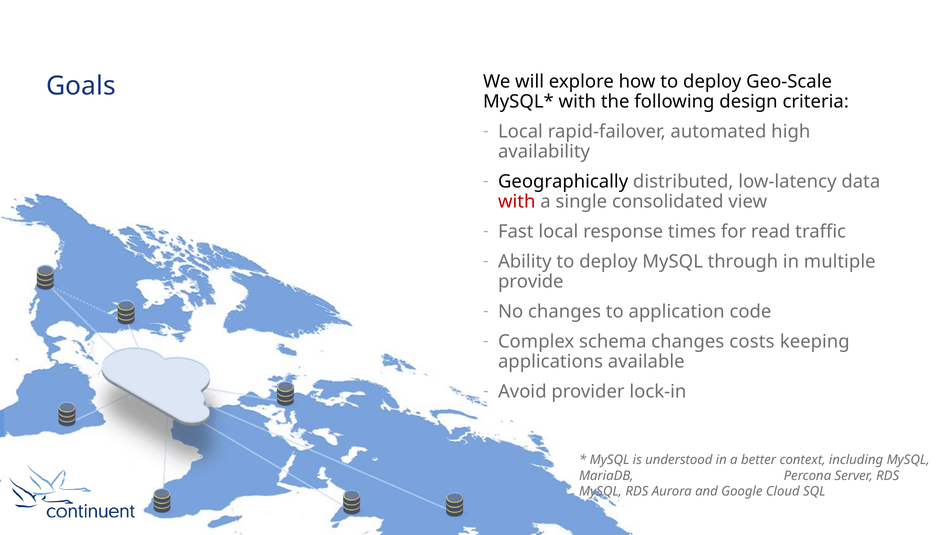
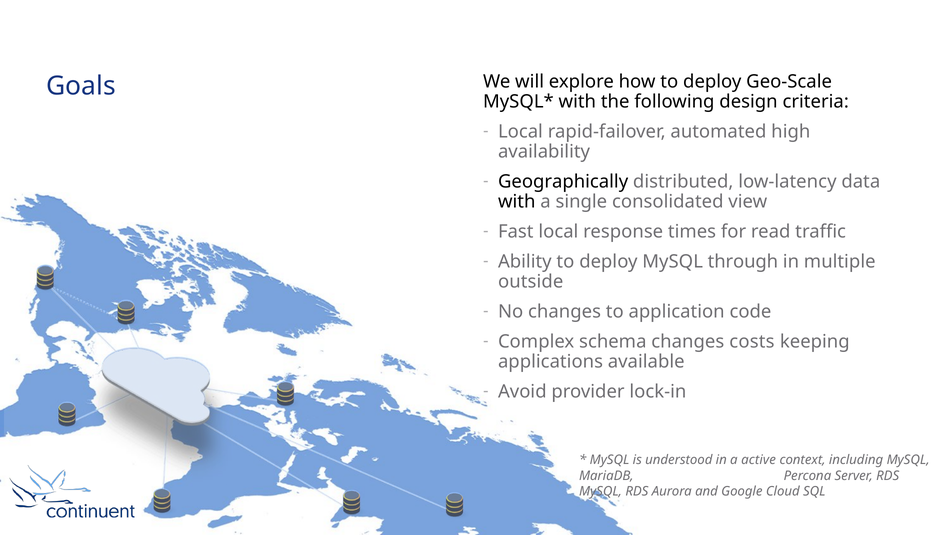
with at (517, 202) colour: red -> black
provide: provide -> outside
better: better -> active
